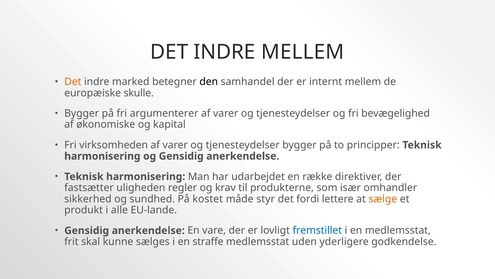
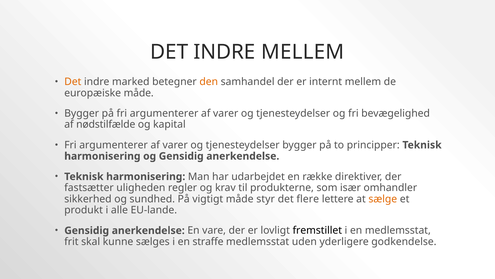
den colour: black -> orange
europæiske skulle: skulle -> måde
økonomiske: økonomiske -> nødstilfælde
virksomheden at (114, 145): virksomheden -> argumenterer
kostet: kostet -> vigtigt
fordi: fordi -> flere
fremstillet colour: blue -> black
